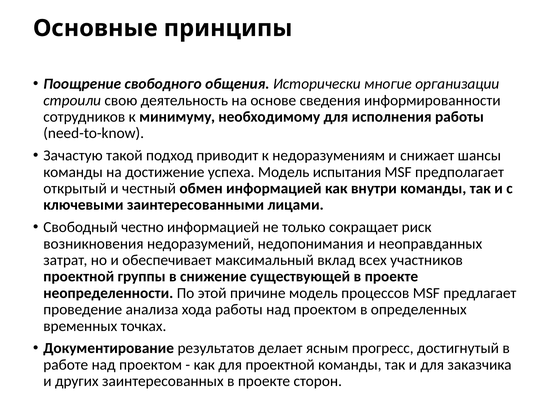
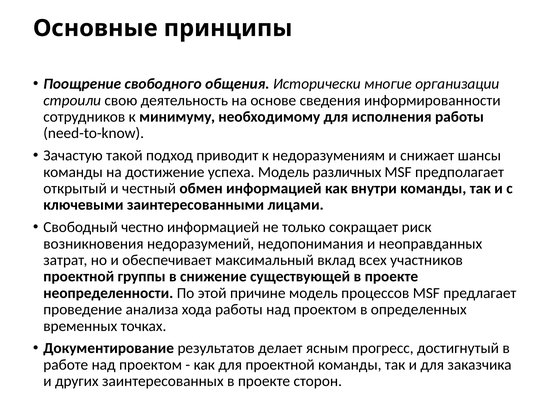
испытания: испытания -> различных
